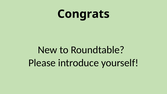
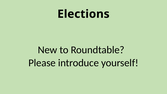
Congrats: Congrats -> Elections
